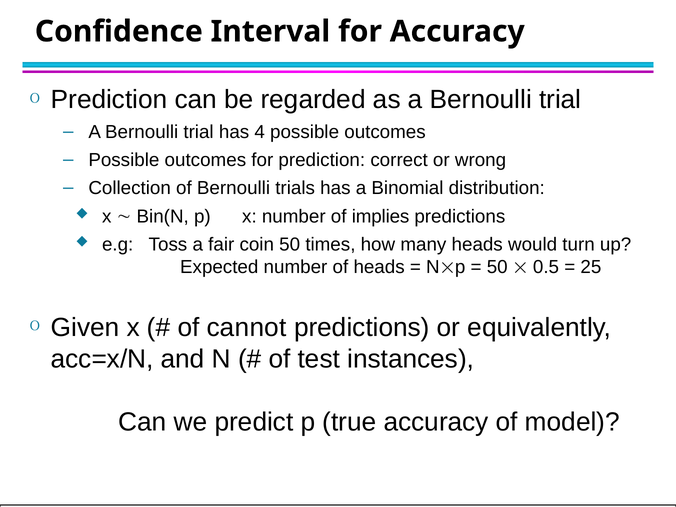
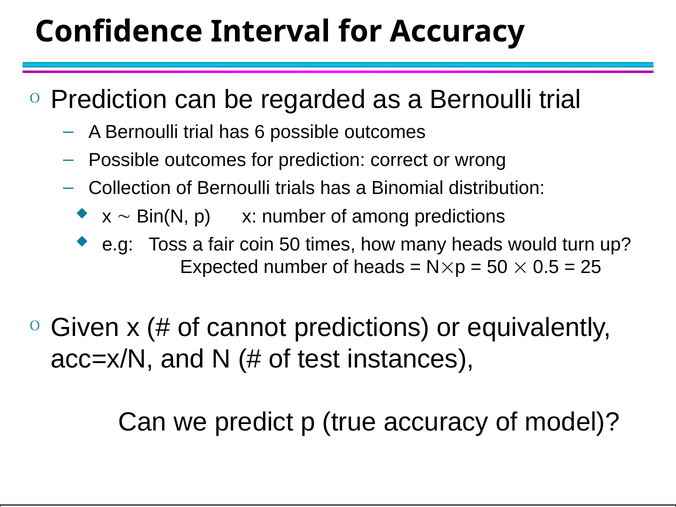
4: 4 -> 6
implies: implies -> among
